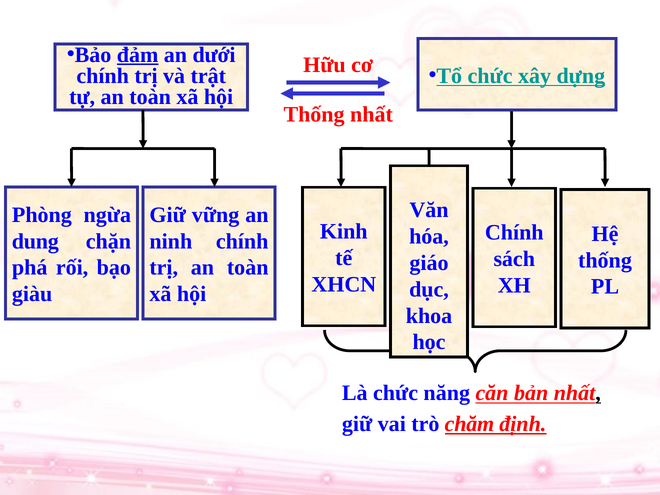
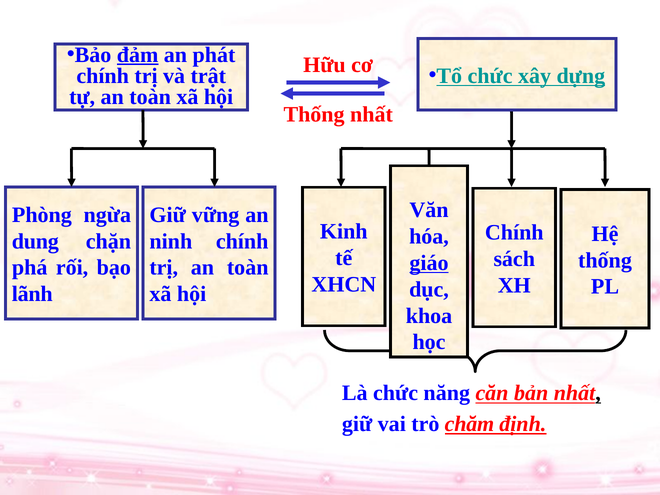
dưới: dưới -> phát
giáo underline: none -> present
giàu: giàu -> lãnh
